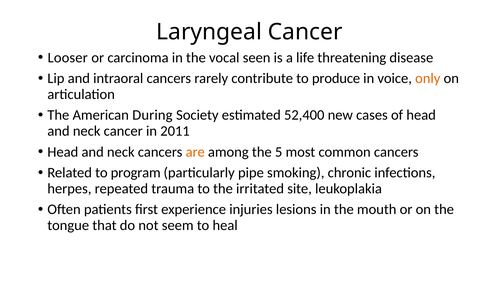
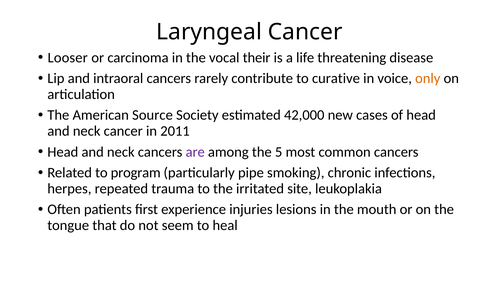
seen: seen -> their
produce: produce -> curative
During: During -> Source
52,400: 52,400 -> 42,000
are colour: orange -> purple
